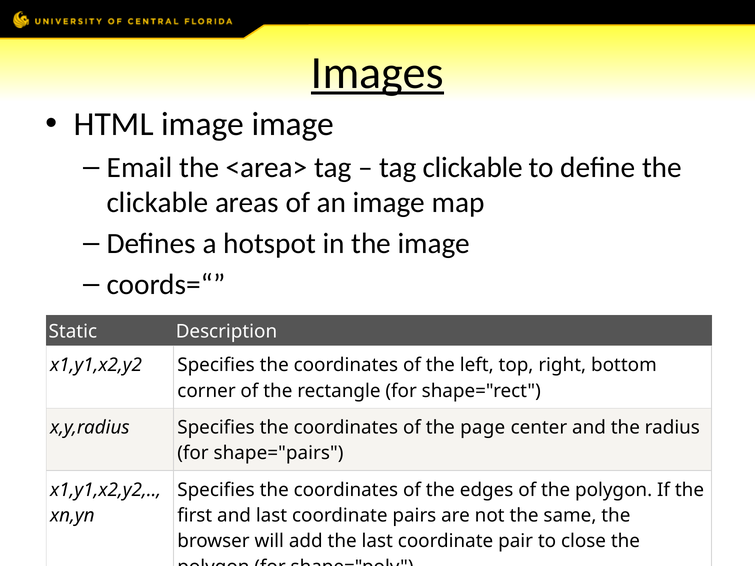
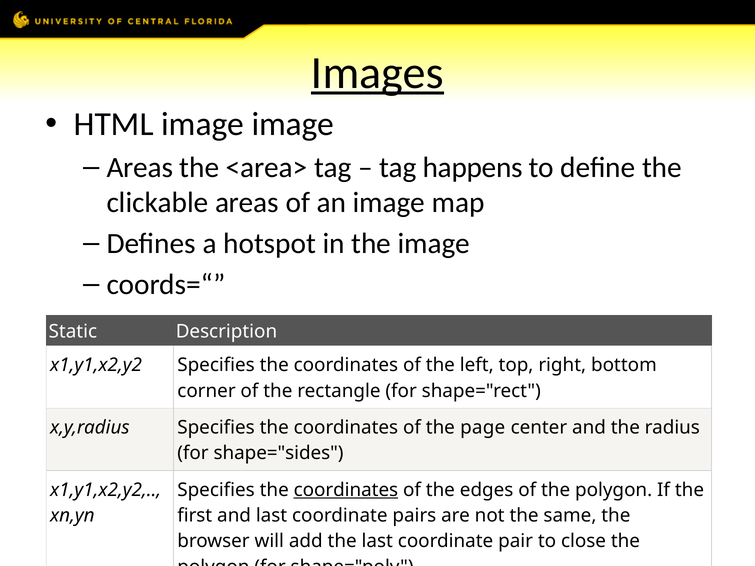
Email at (140, 168): Email -> Areas
tag clickable: clickable -> happens
shape="pairs: shape="pairs -> shape="sides
coordinates at (346, 490) underline: none -> present
